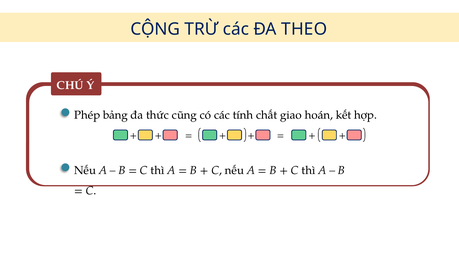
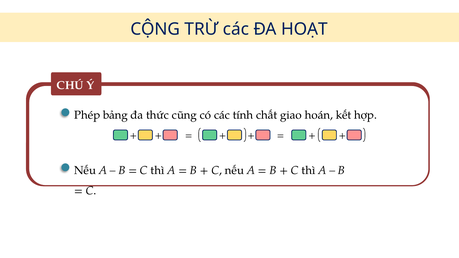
THEO: THEO -> HOẠT
